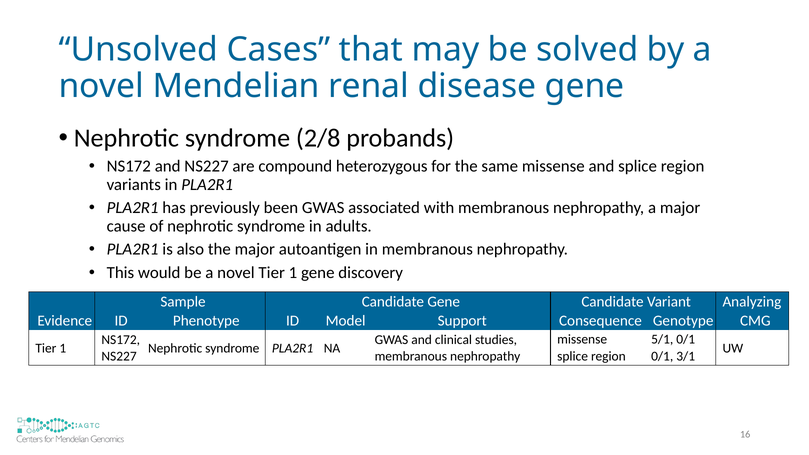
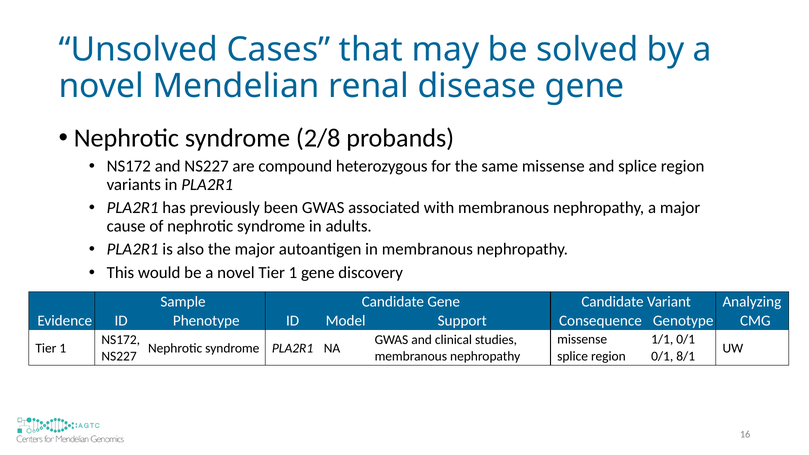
5/1: 5/1 -> 1/1
3/1: 3/1 -> 8/1
